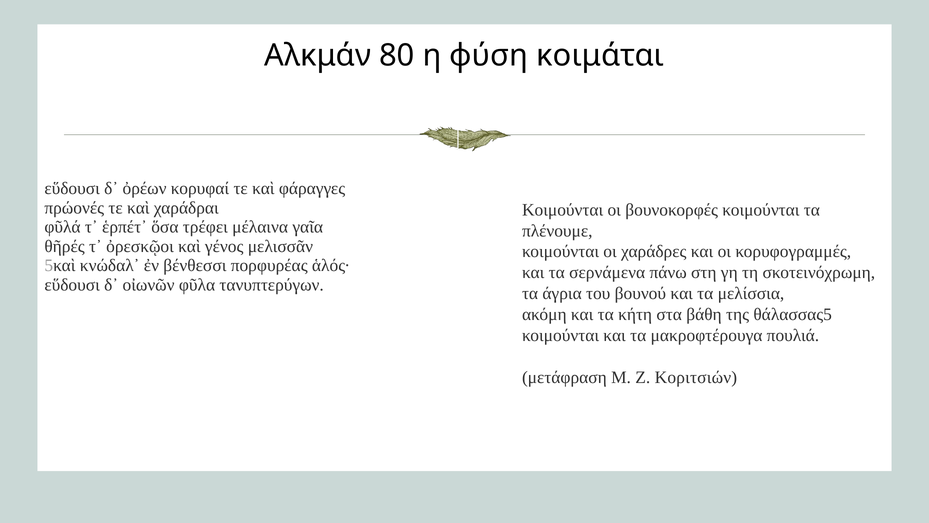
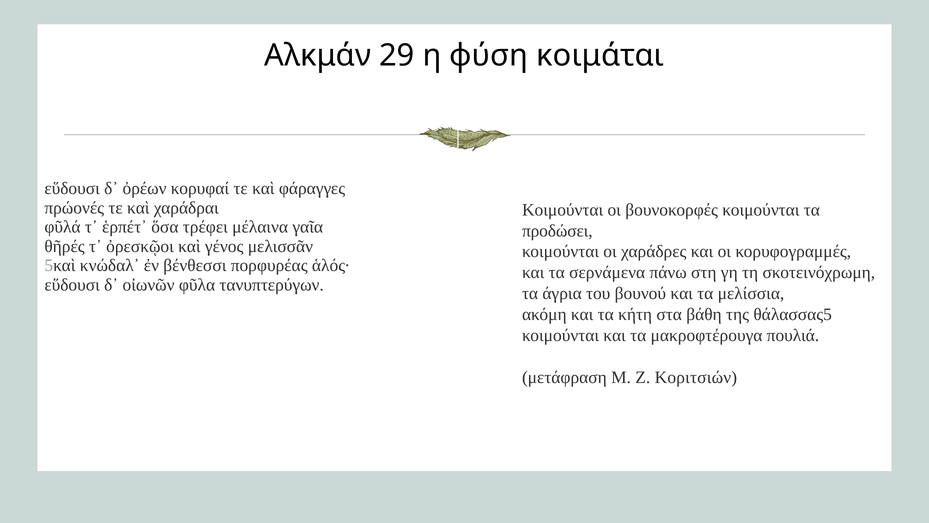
80: 80 -> 29
πλένουμε: πλένουμε -> προδώσει
